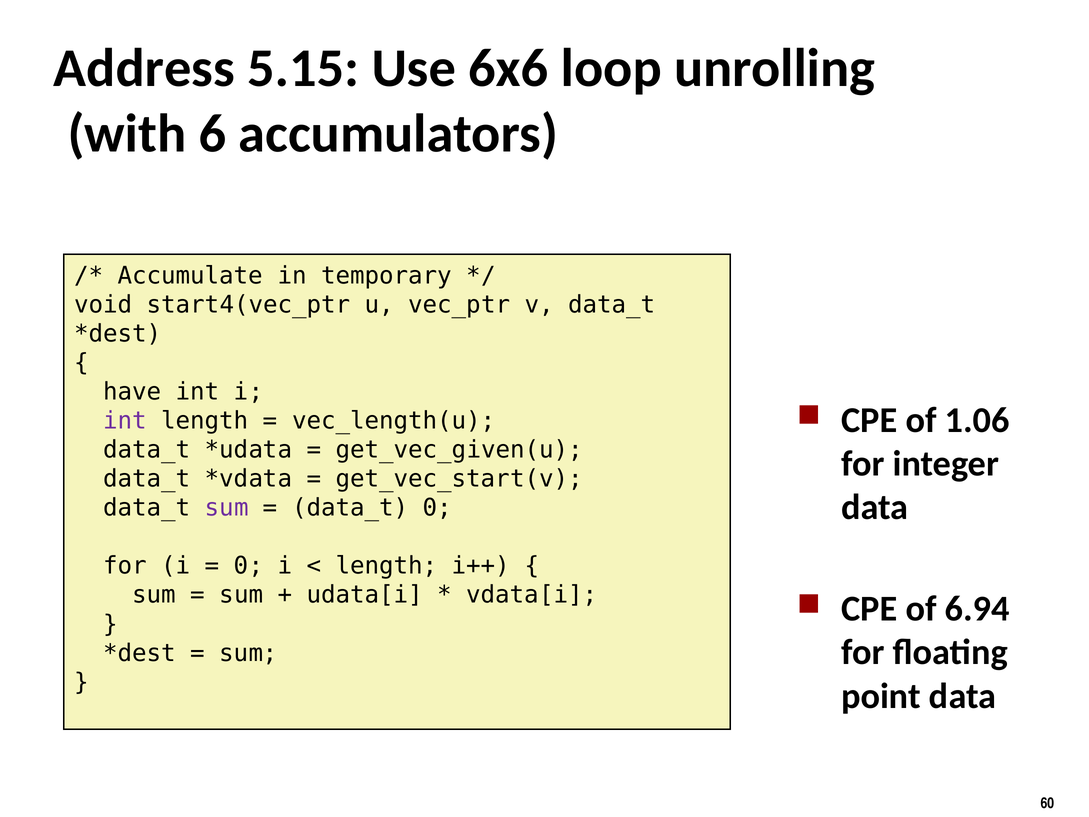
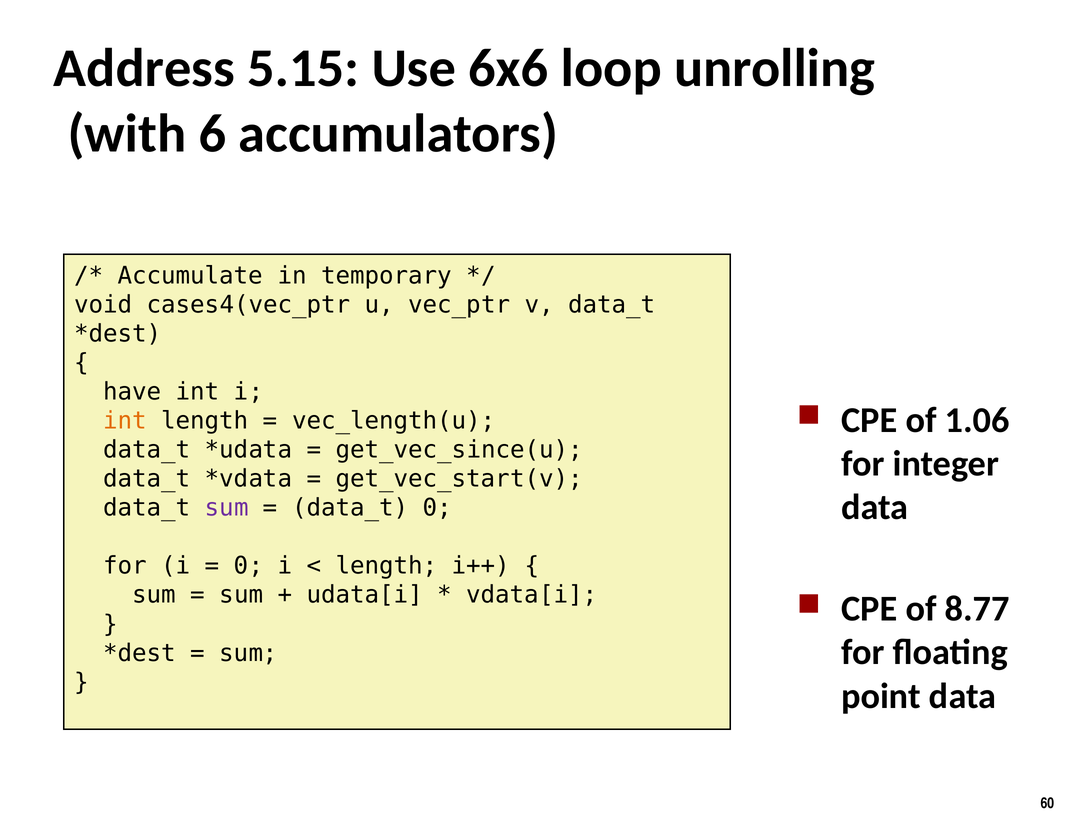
start4(vec_ptr: start4(vec_ptr -> cases4(vec_ptr
int at (125, 421) colour: purple -> orange
get_vec_given(u: get_vec_given(u -> get_vec_since(u
6.94: 6.94 -> 8.77
